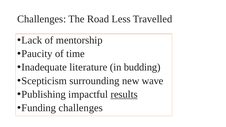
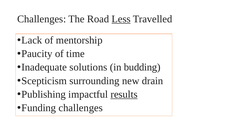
Less underline: none -> present
literature: literature -> solutions
wave: wave -> drain
